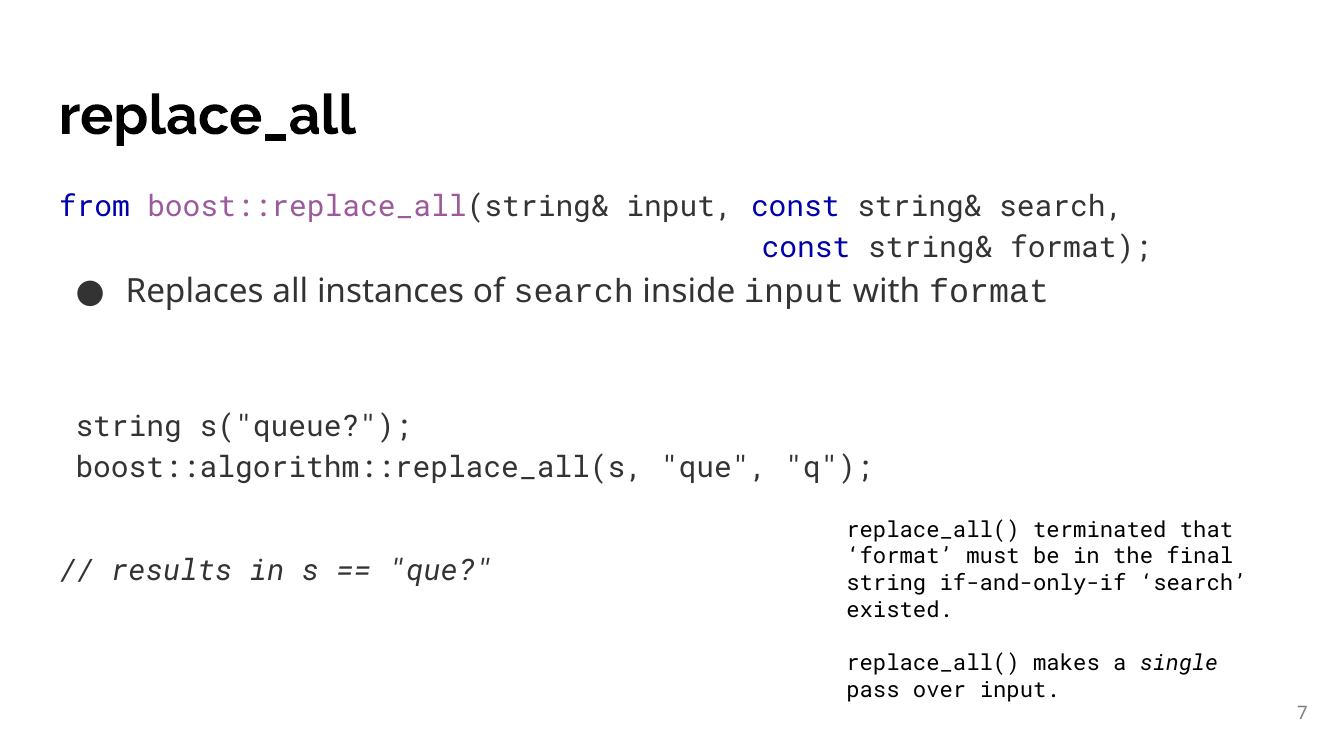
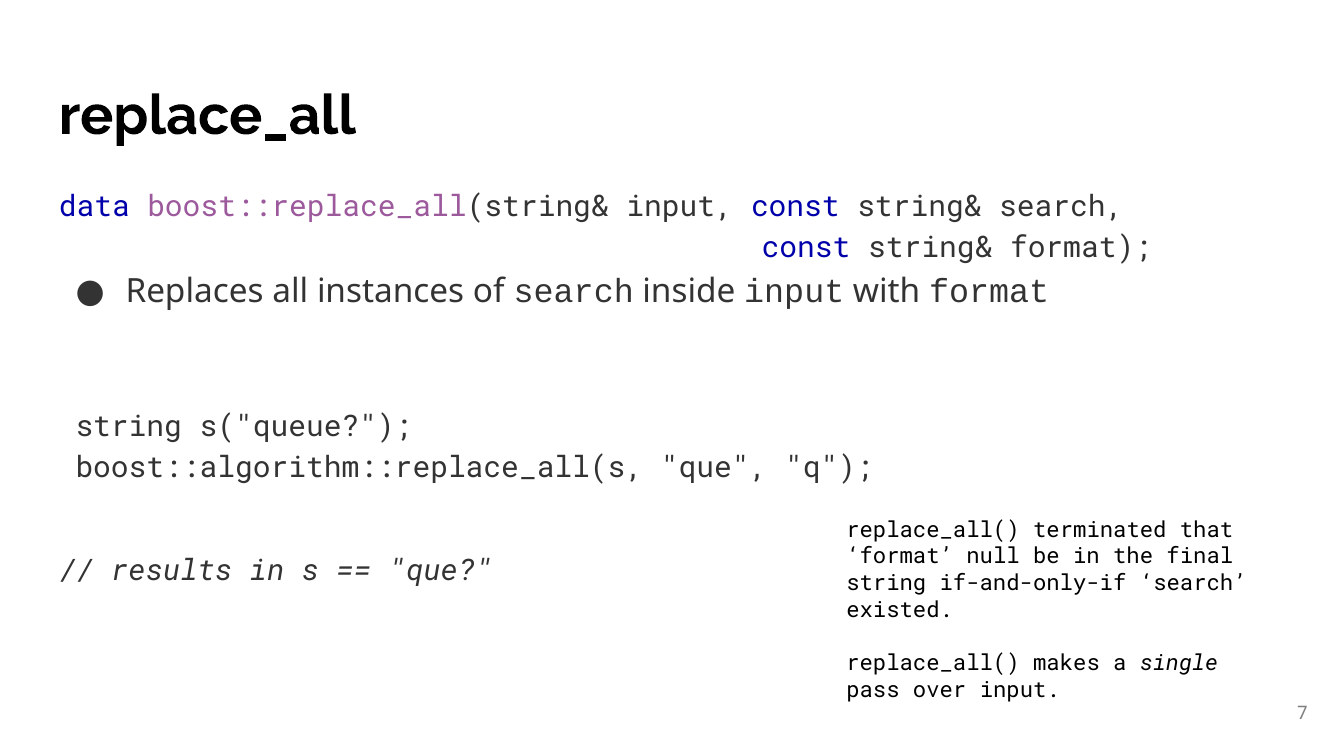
from: from -> data
must: must -> null
